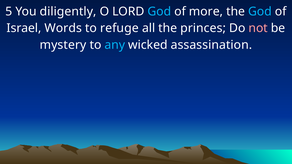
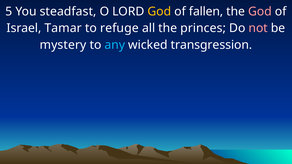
diligently: diligently -> steadfast
God at (159, 11) colour: light blue -> yellow
more: more -> fallen
God at (260, 11) colour: light blue -> pink
Words: Words -> Tamar
assassination: assassination -> transgression
